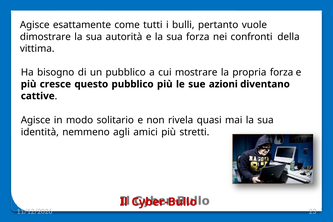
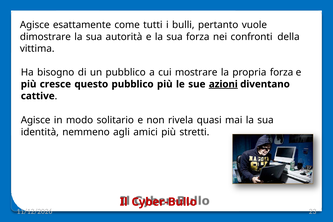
azioni underline: none -> present
